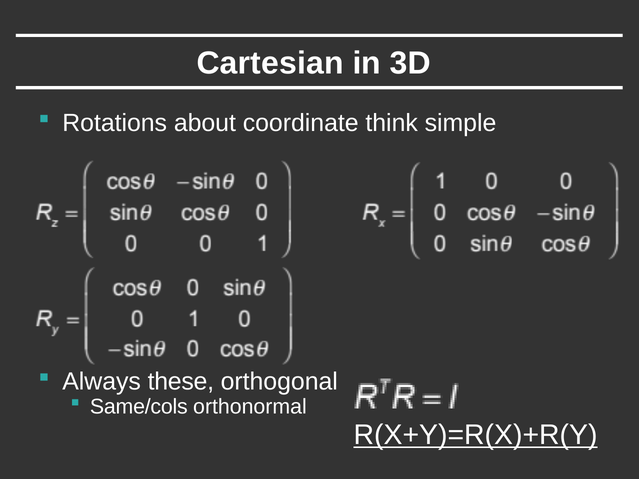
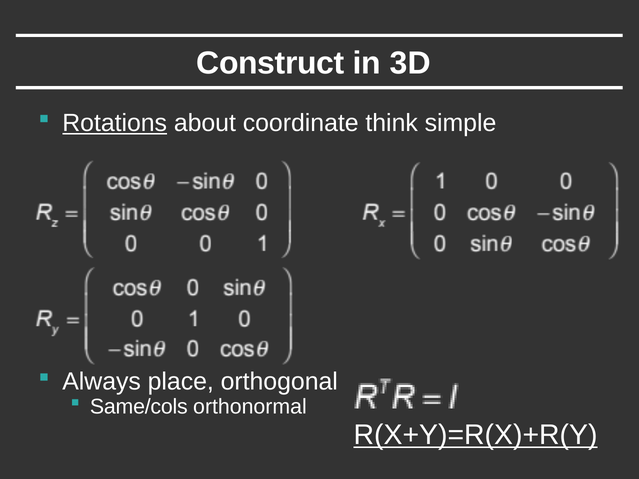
Cartesian: Cartesian -> Construct
Rotations underline: none -> present
these: these -> place
